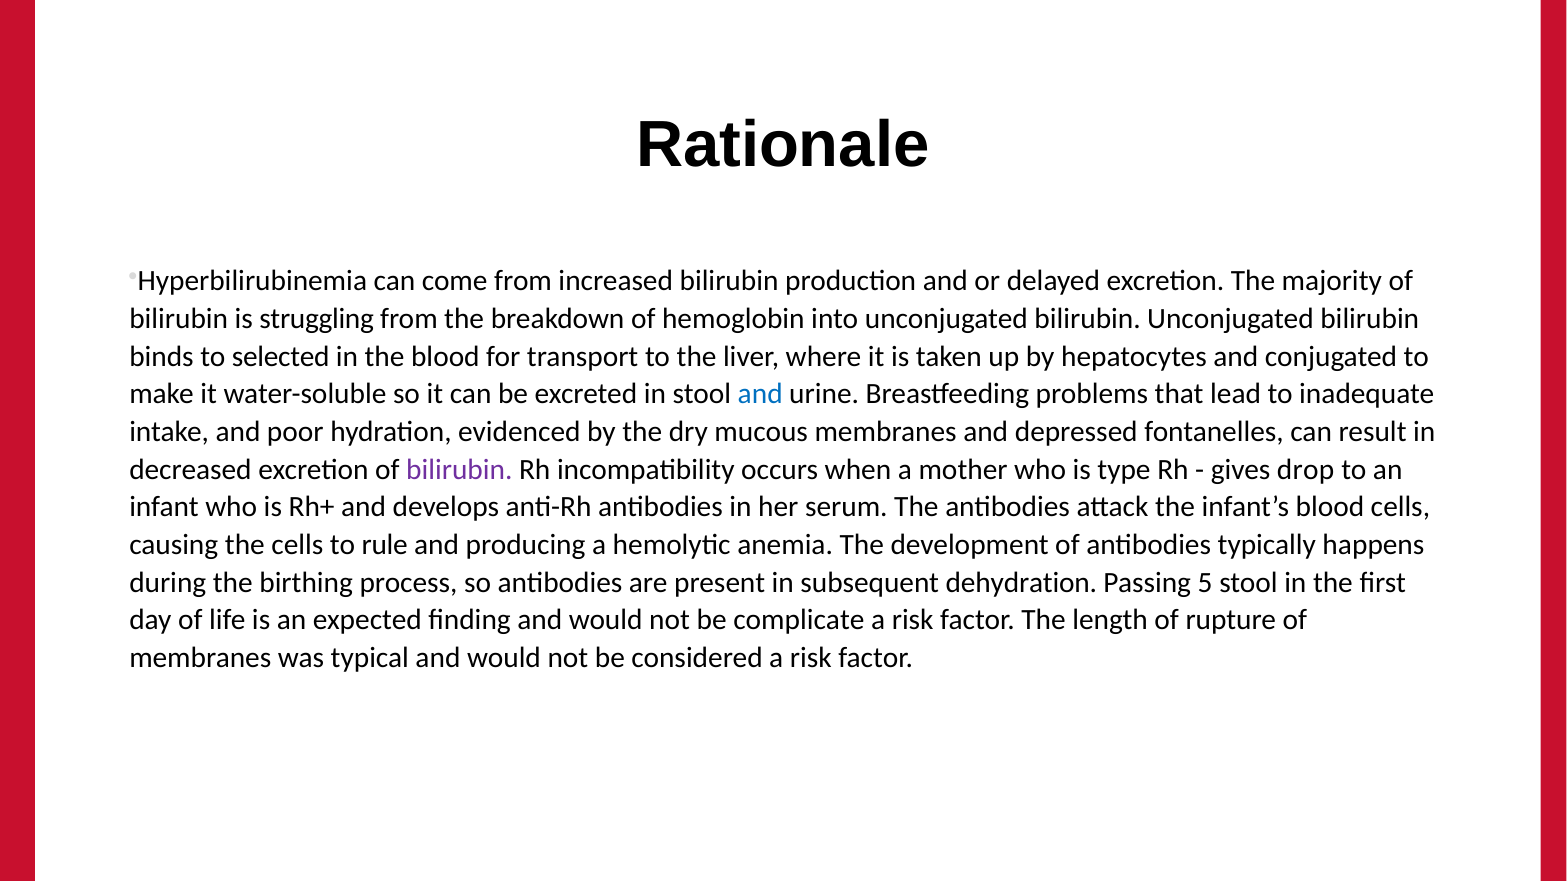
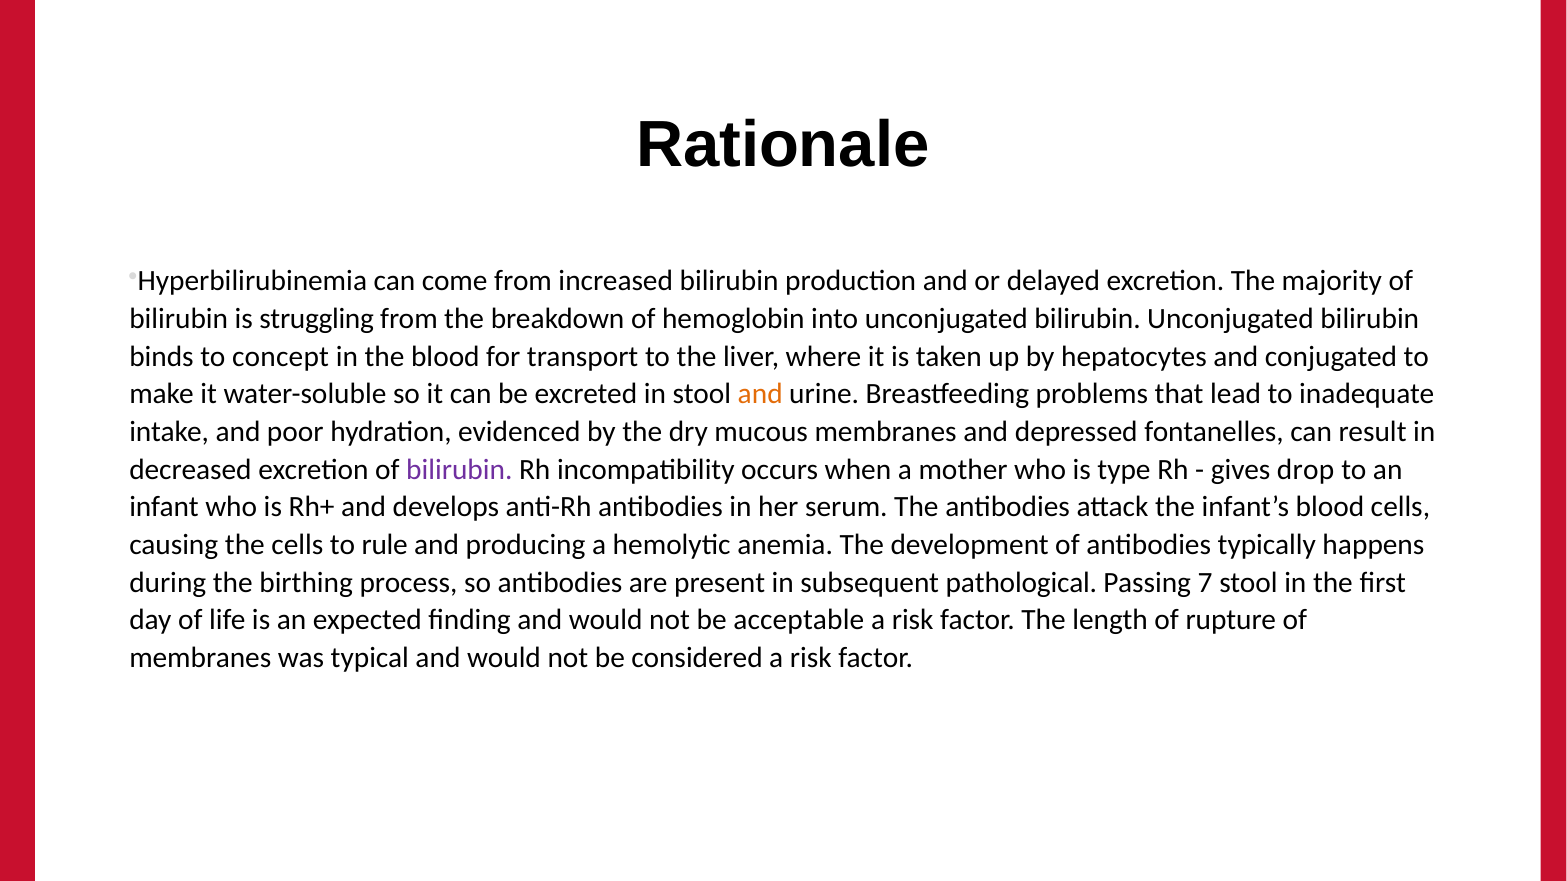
selected: selected -> concept
and at (760, 394) colour: blue -> orange
dehydration: dehydration -> pathological
5: 5 -> 7
complicate: complicate -> acceptable
